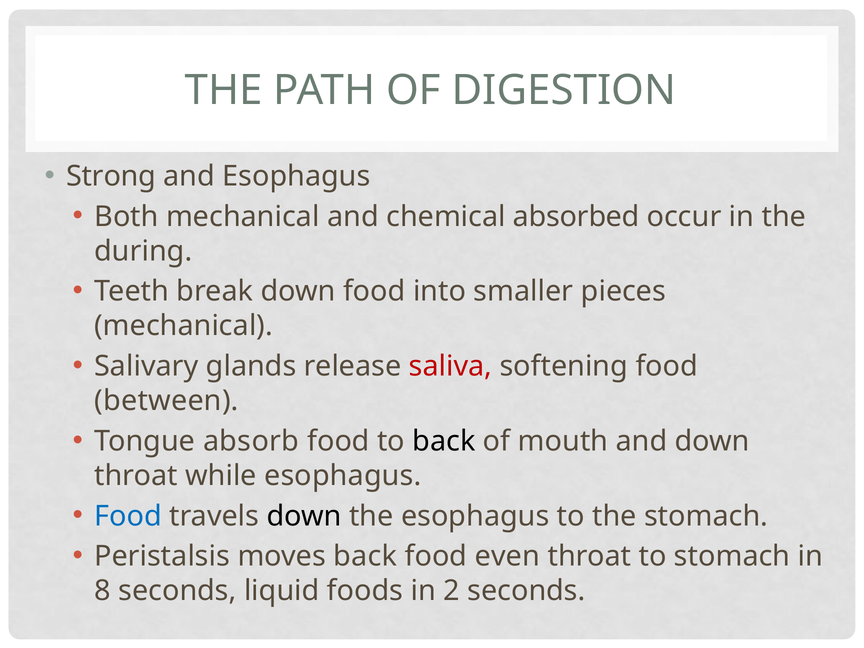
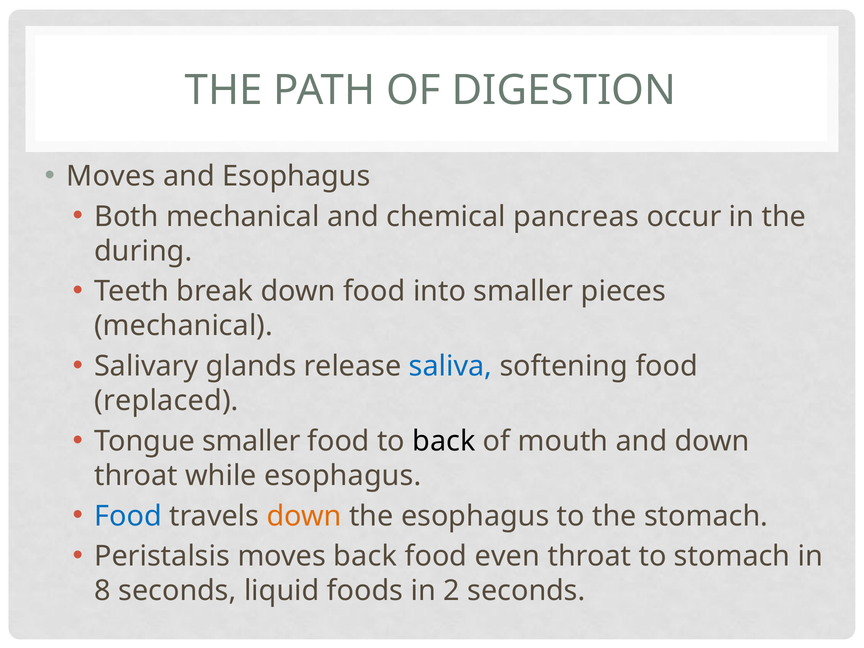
Strong at (111, 176): Strong -> Moves
absorbed: absorbed -> pancreas
saliva colour: red -> blue
between: between -> replaced
Tongue absorb: absorb -> smaller
down at (304, 516) colour: black -> orange
